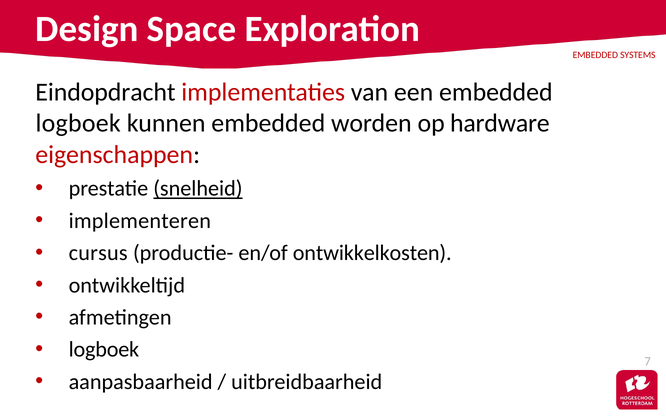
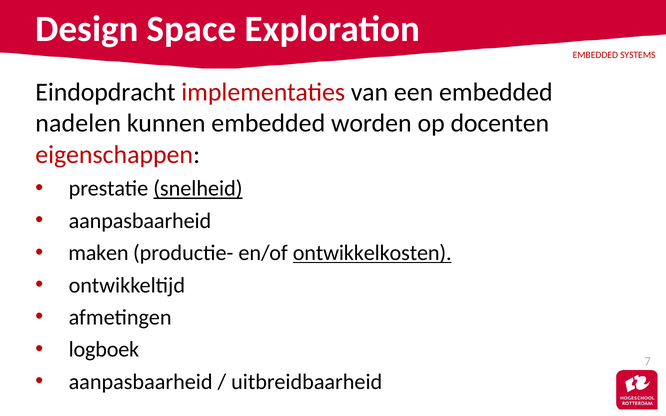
logboek at (78, 123): logboek -> nadelen
hardware: hardware -> docenten
implementeren at (140, 221): implementeren -> aanpasbaarheid
cursus: cursus -> maken
ontwikkelkosten underline: none -> present
